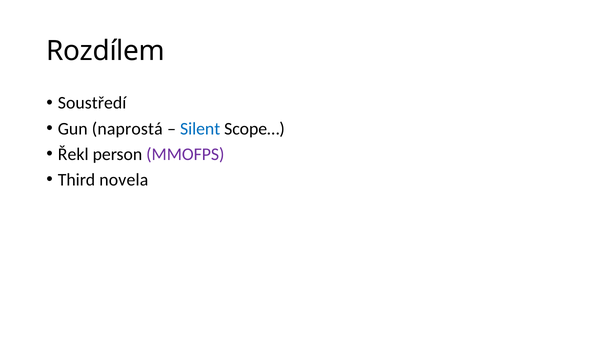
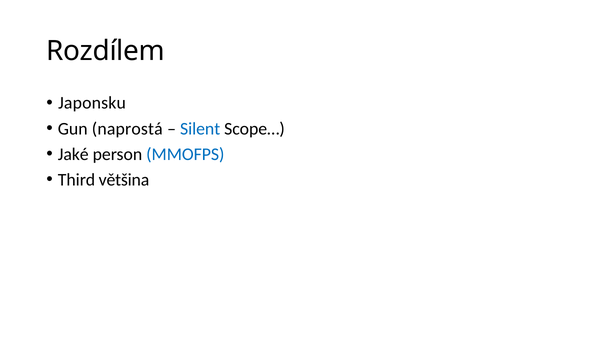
Soustředí: Soustředí -> Japonsku
Řekl: Řekl -> Jaké
MMOFPS colour: purple -> blue
novela: novela -> většina
